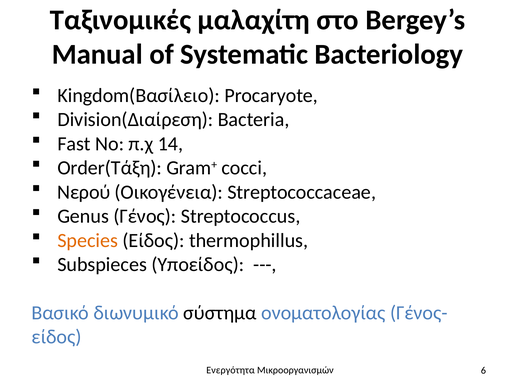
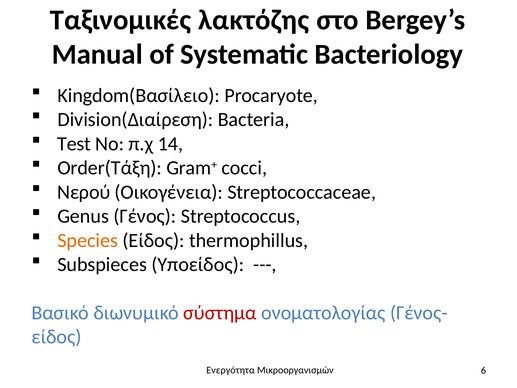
μαλαχίτη: μαλαχίτη -> λακτόζης
Fast: Fast -> Test
σύστημα colour: black -> red
